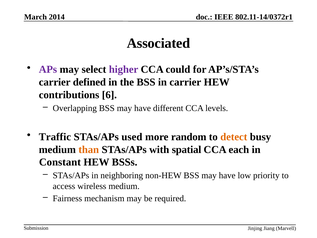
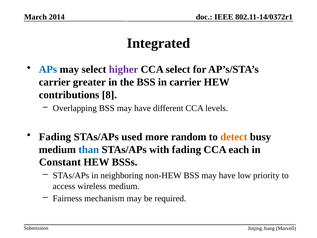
Associated: Associated -> Integrated
APs colour: purple -> blue
CCA could: could -> select
defined: defined -> greater
6: 6 -> 8
Traffic at (55, 137): Traffic -> Fading
than colour: orange -> blue
with spatial: spatial -> fading
